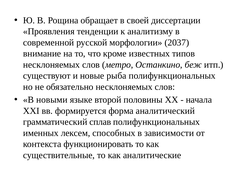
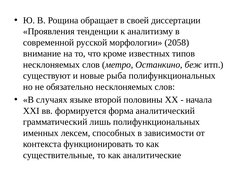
2037: 2037 -> 2058
новыми: новыми -> случаях
сплав: сплав -> лишь
